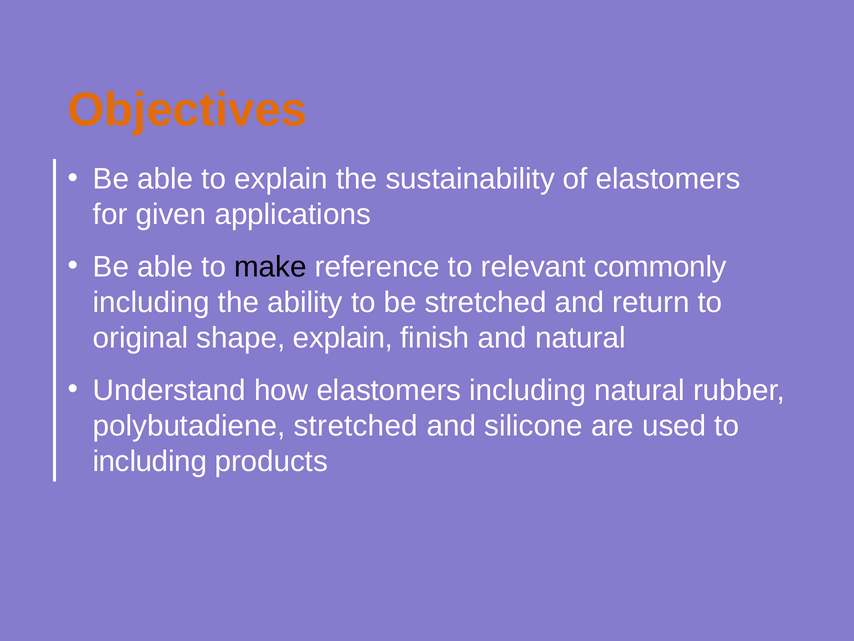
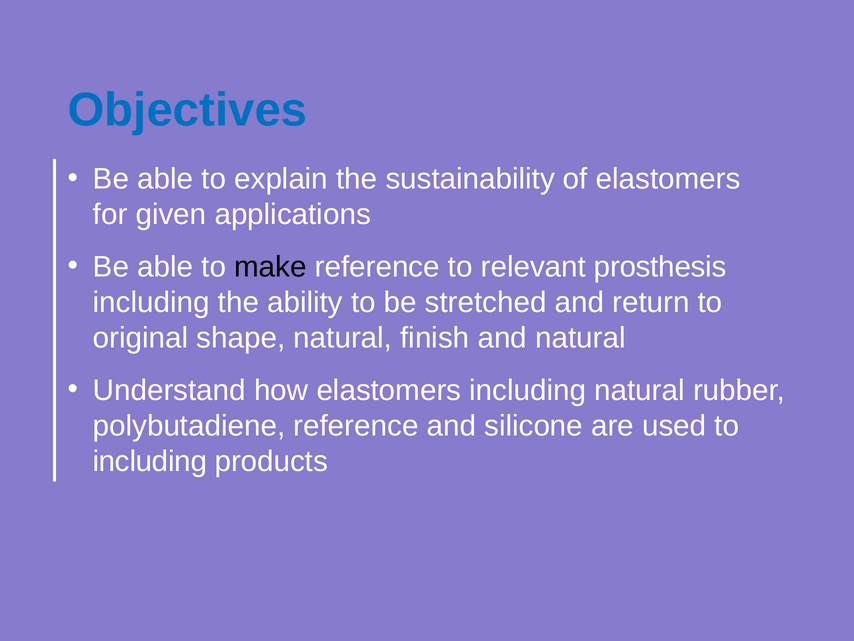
Objectives colour: orange -> blue
commonly: commonly -> prosthesis
shape explain: explain -> natural
polybutadiene stretched: stretched -> reference
